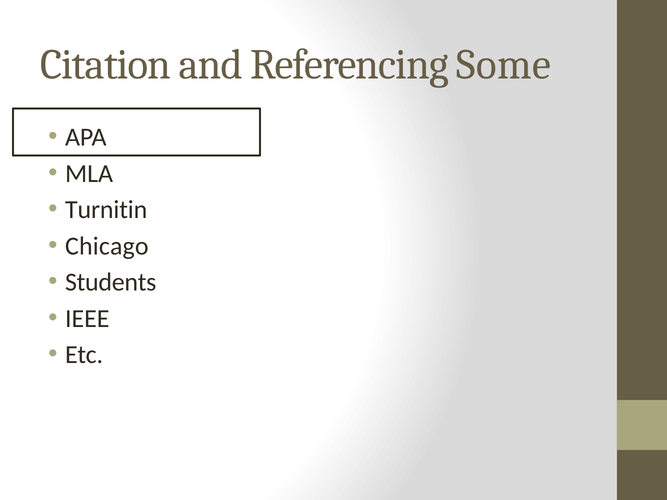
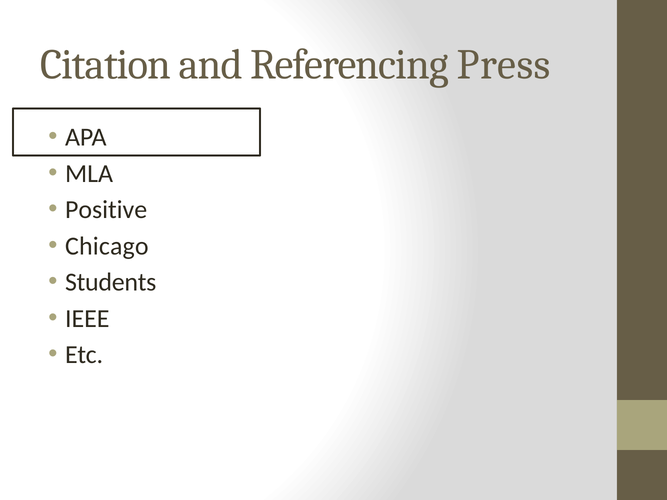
Some: Some -> Press
Turnitin: Turnitin -> Positive
